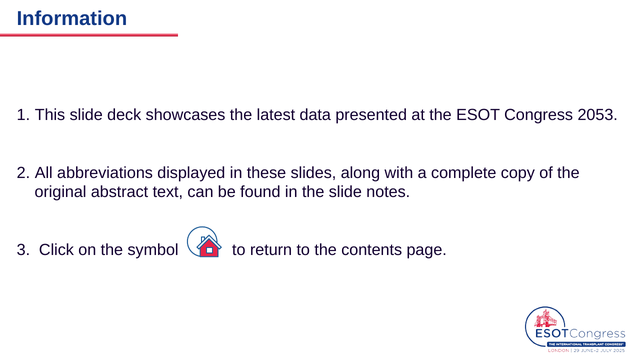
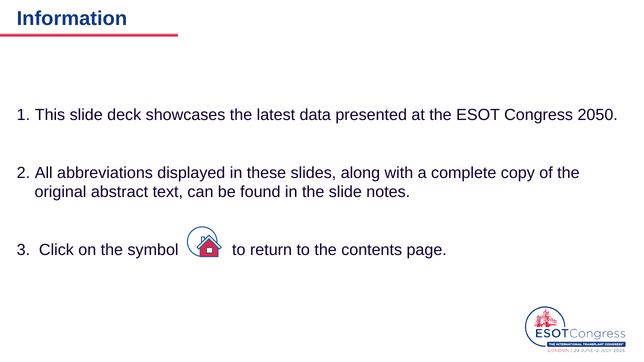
2053: 2053 -> 2050
